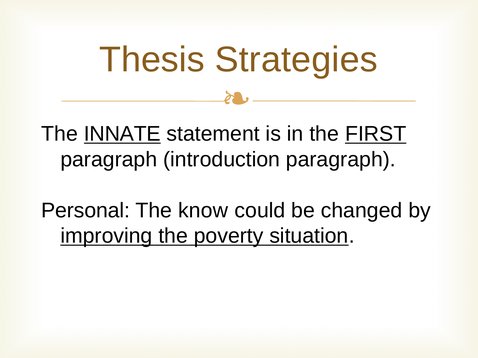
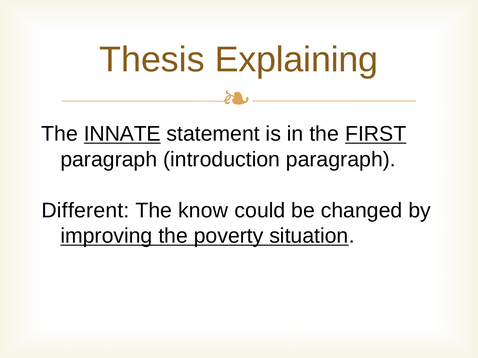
Strategies: Strategies -> Explaining
Personal: Personal -> Different
